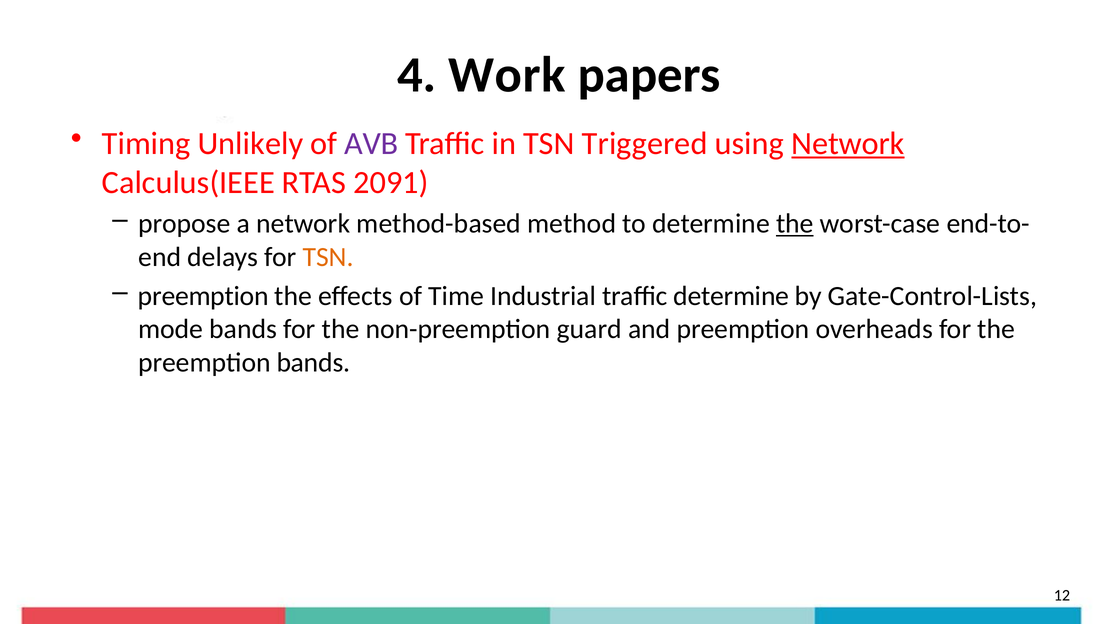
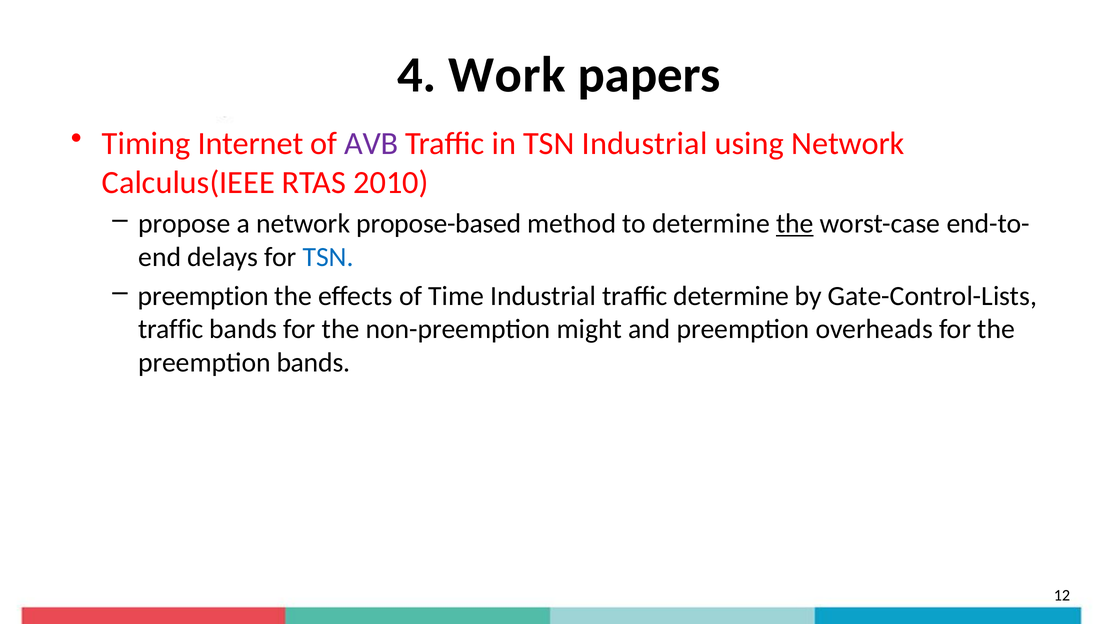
Unlikely: Unlikely -> Internet
TSN Triggered: Triggered -> Industrial
Network at (848, 144) underline: present -> none
2091: 2091 -> 2010
method-based: method-based -> propose-based
TSN at (328, 257) colour: orange -> blue
mode at (171, 329): mode -> traffic
guard: guard -> might
